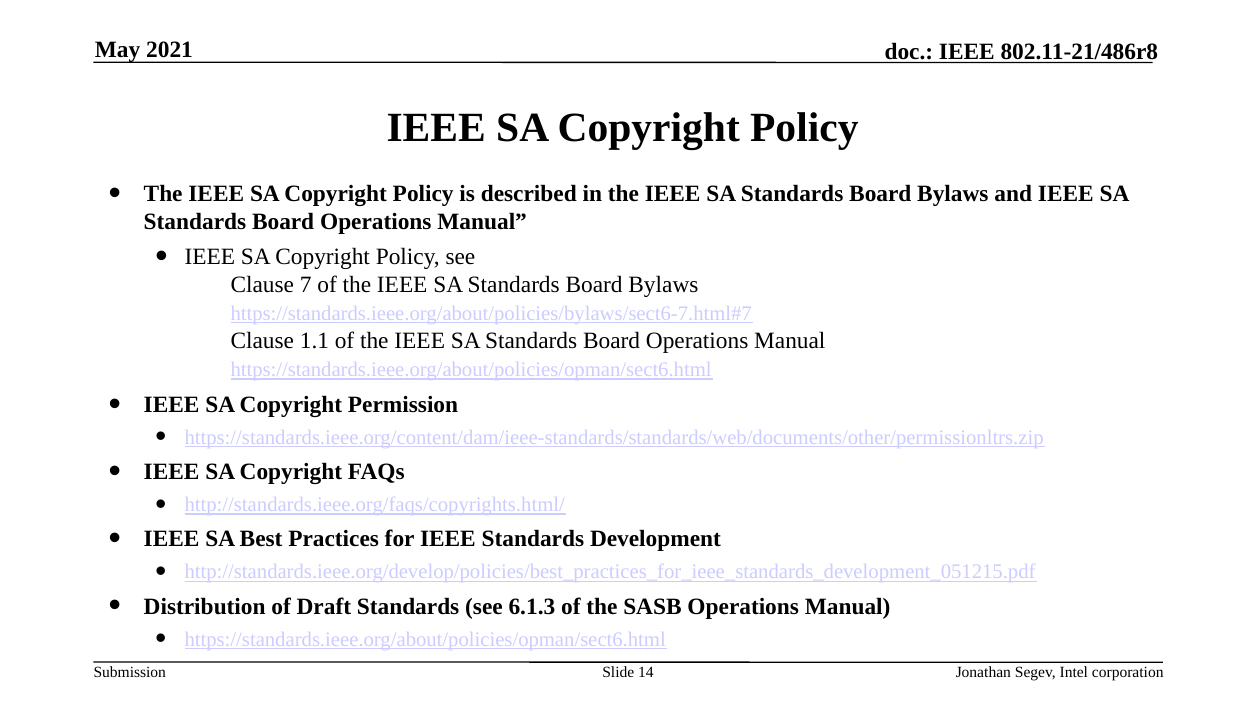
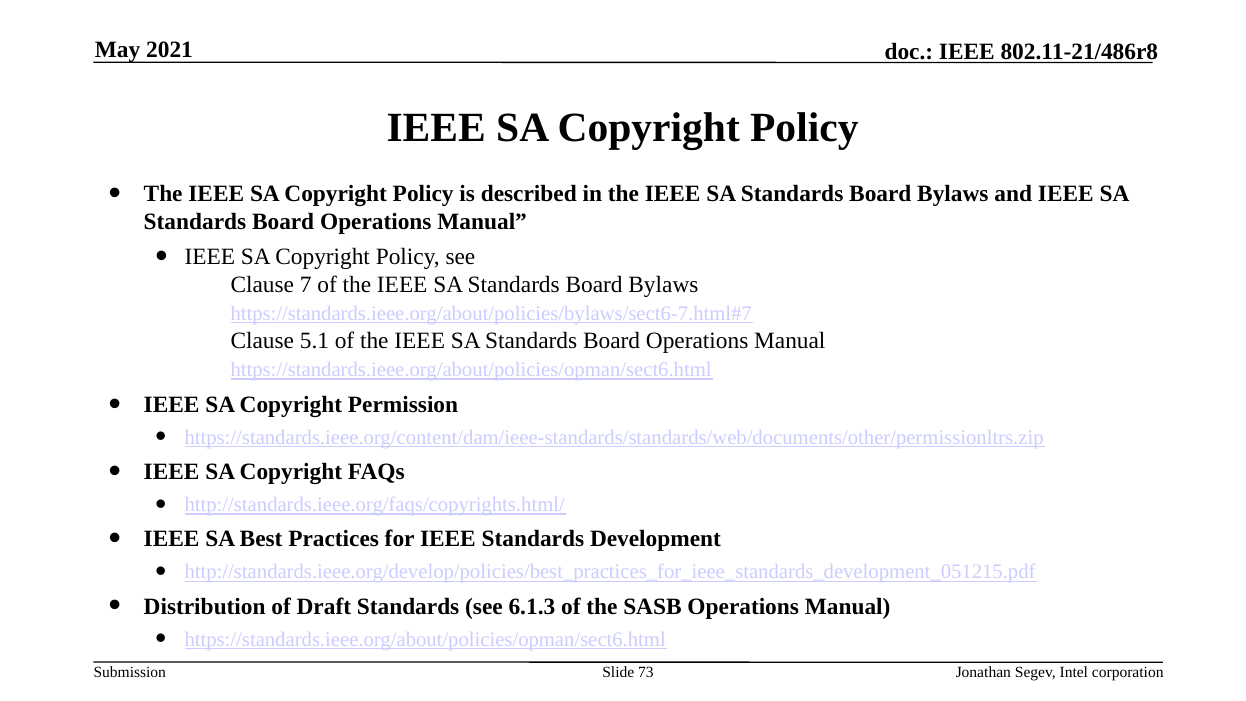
1.1: 1.1 -> 5.1
14: 14 -> 73
